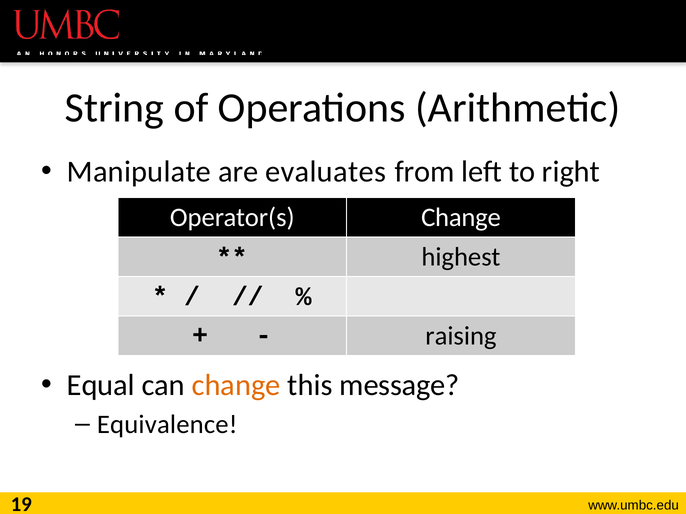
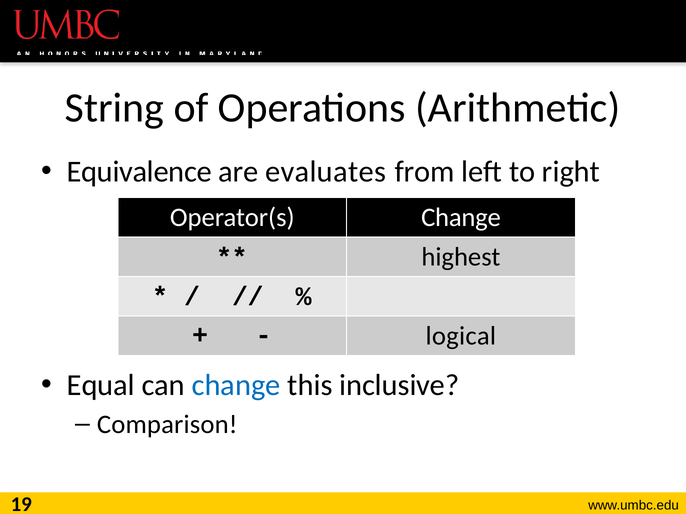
Manipulate: Manipulate -> Equivalence
raising: raising -> logical
change at (236, 386) colour: orange -> blue
message: message -> inclusive
Equivalence: Equivalence -> Comparison
